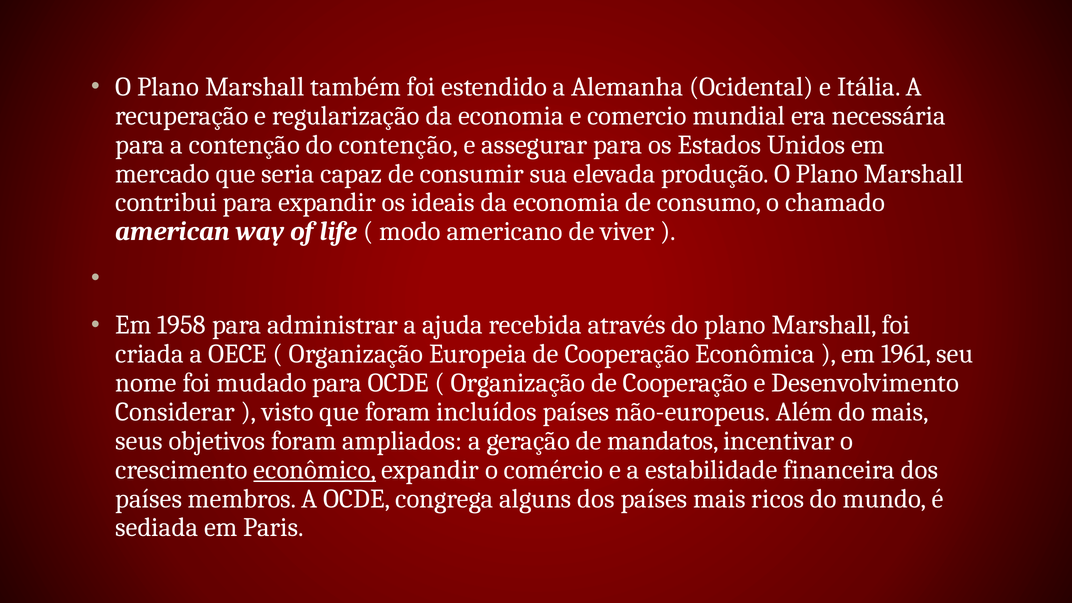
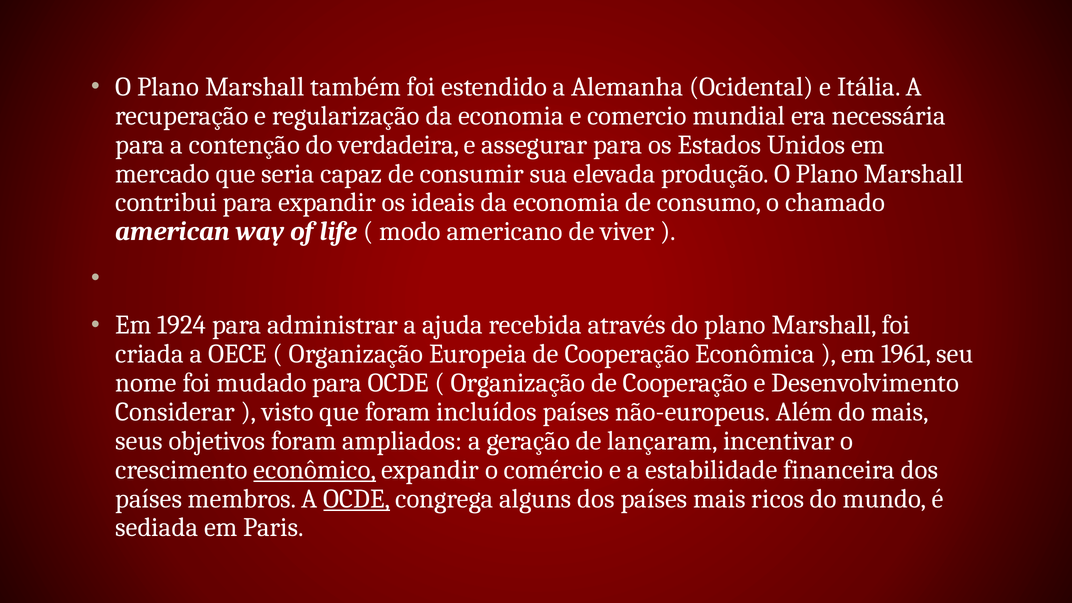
do contenção: contenção -> verdadeira
1958: 1958 -> 1924
mandatos: mandatos -> lançaram
OCDE at (357, 499) underline: none -> present
